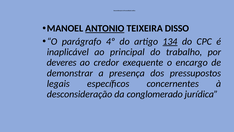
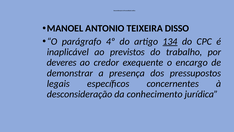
ANTONIO underline: present -> none
principal: principal -> previstos
conglomerado: conglomerado -> conhecimento
